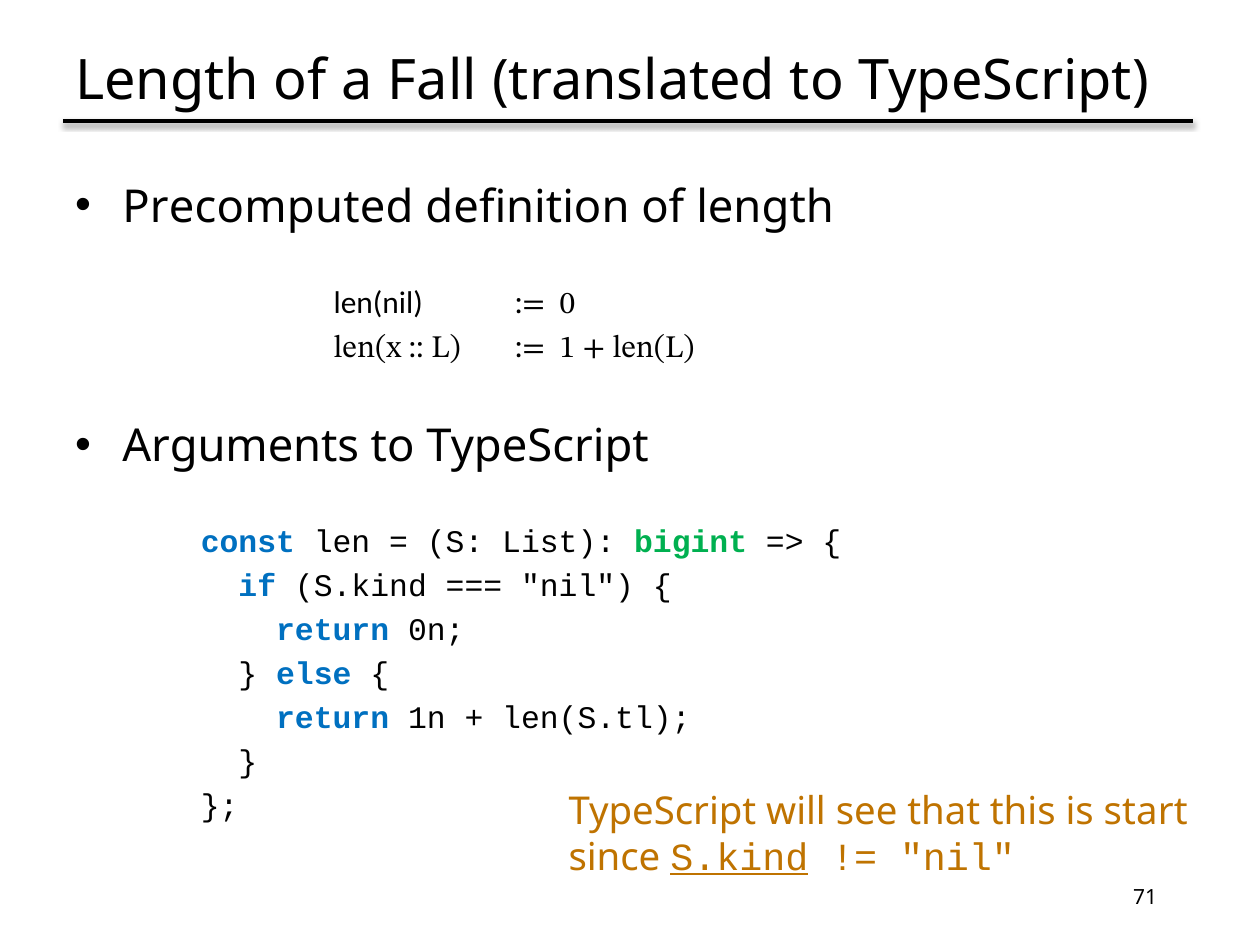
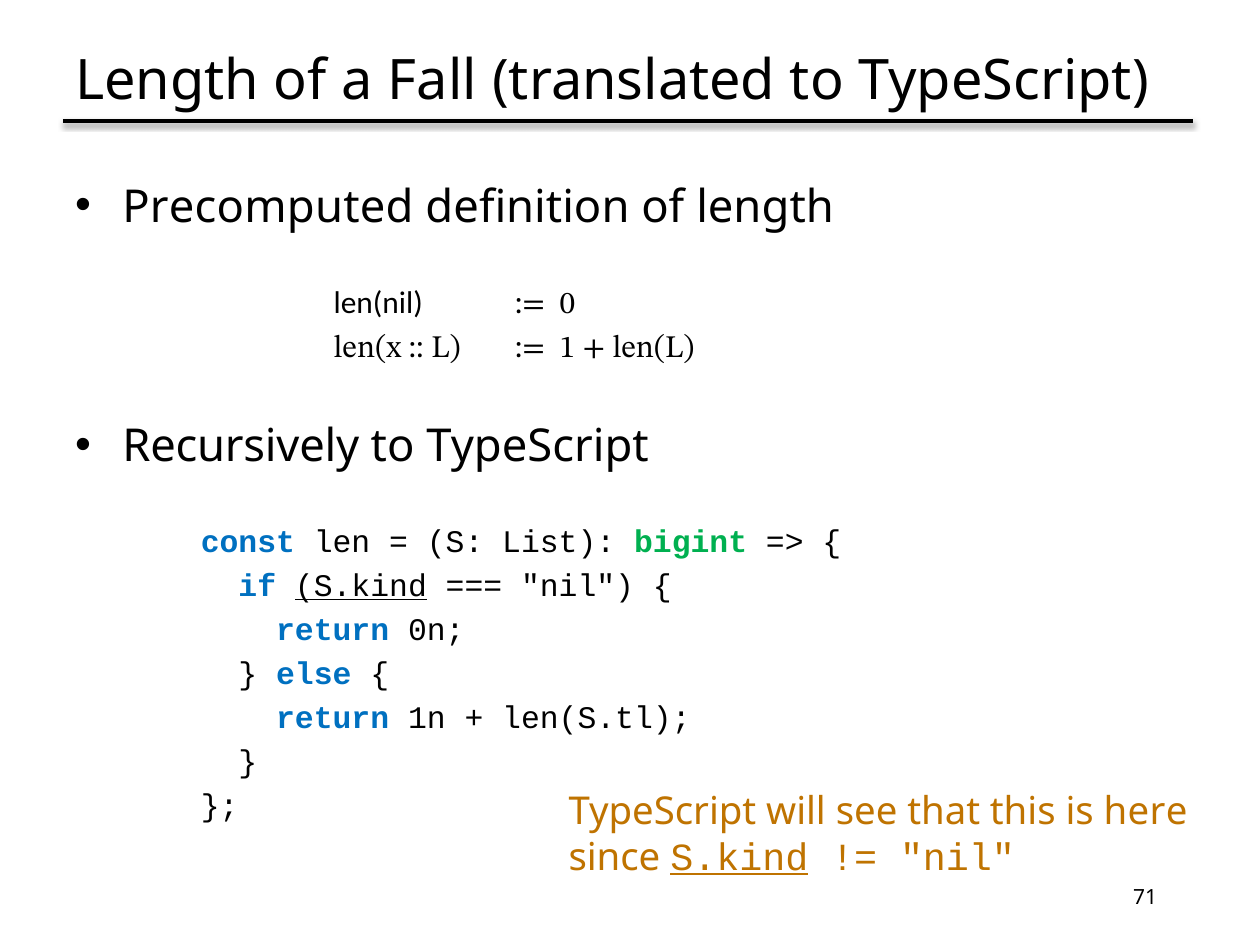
Arguments: Arguments -> Recursively
S.kind at (361, 586) underline: none -> present
start: start -> here
